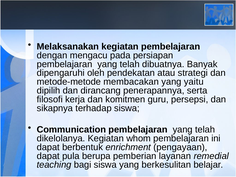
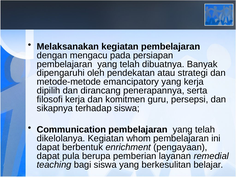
membacakan: membacakan -> emancipatory
yang yaitu: yaitu -> kerja
